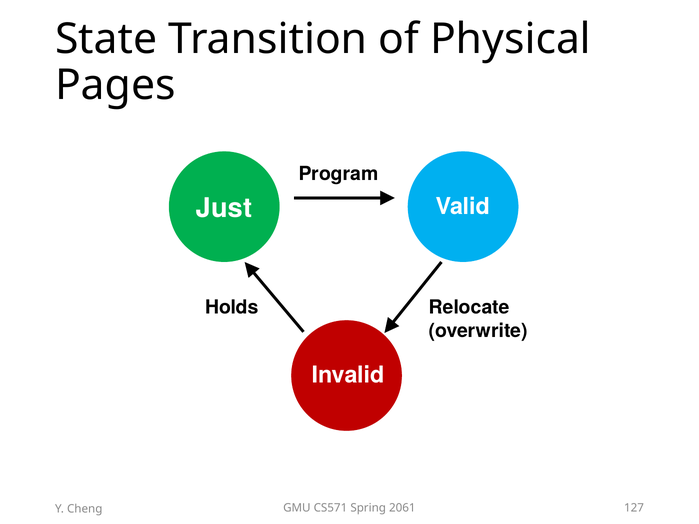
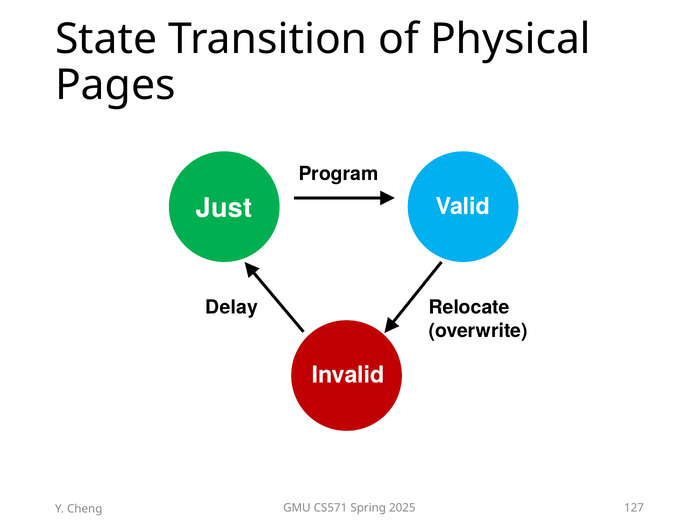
Holds: Holds -> Delay
2061: 2061 -> 2025
